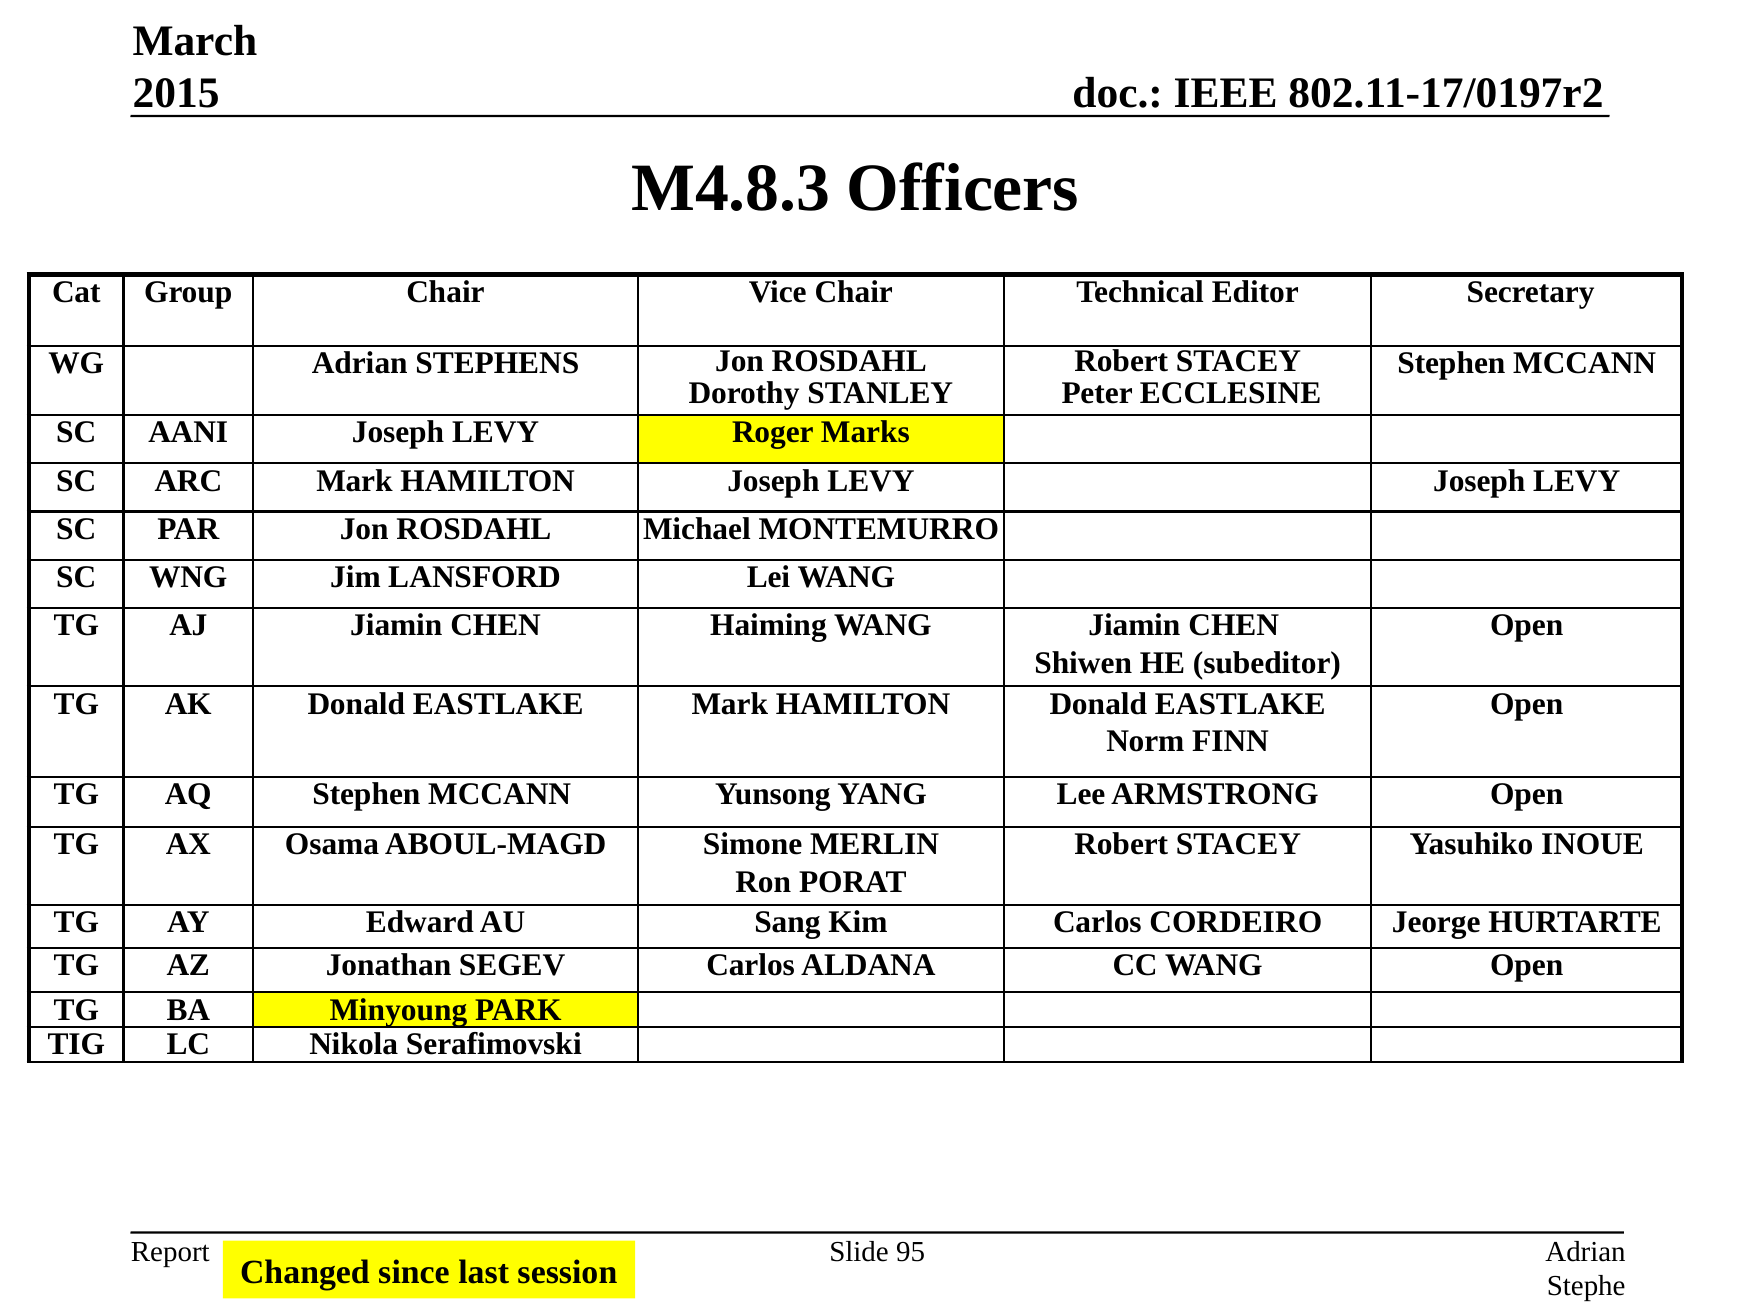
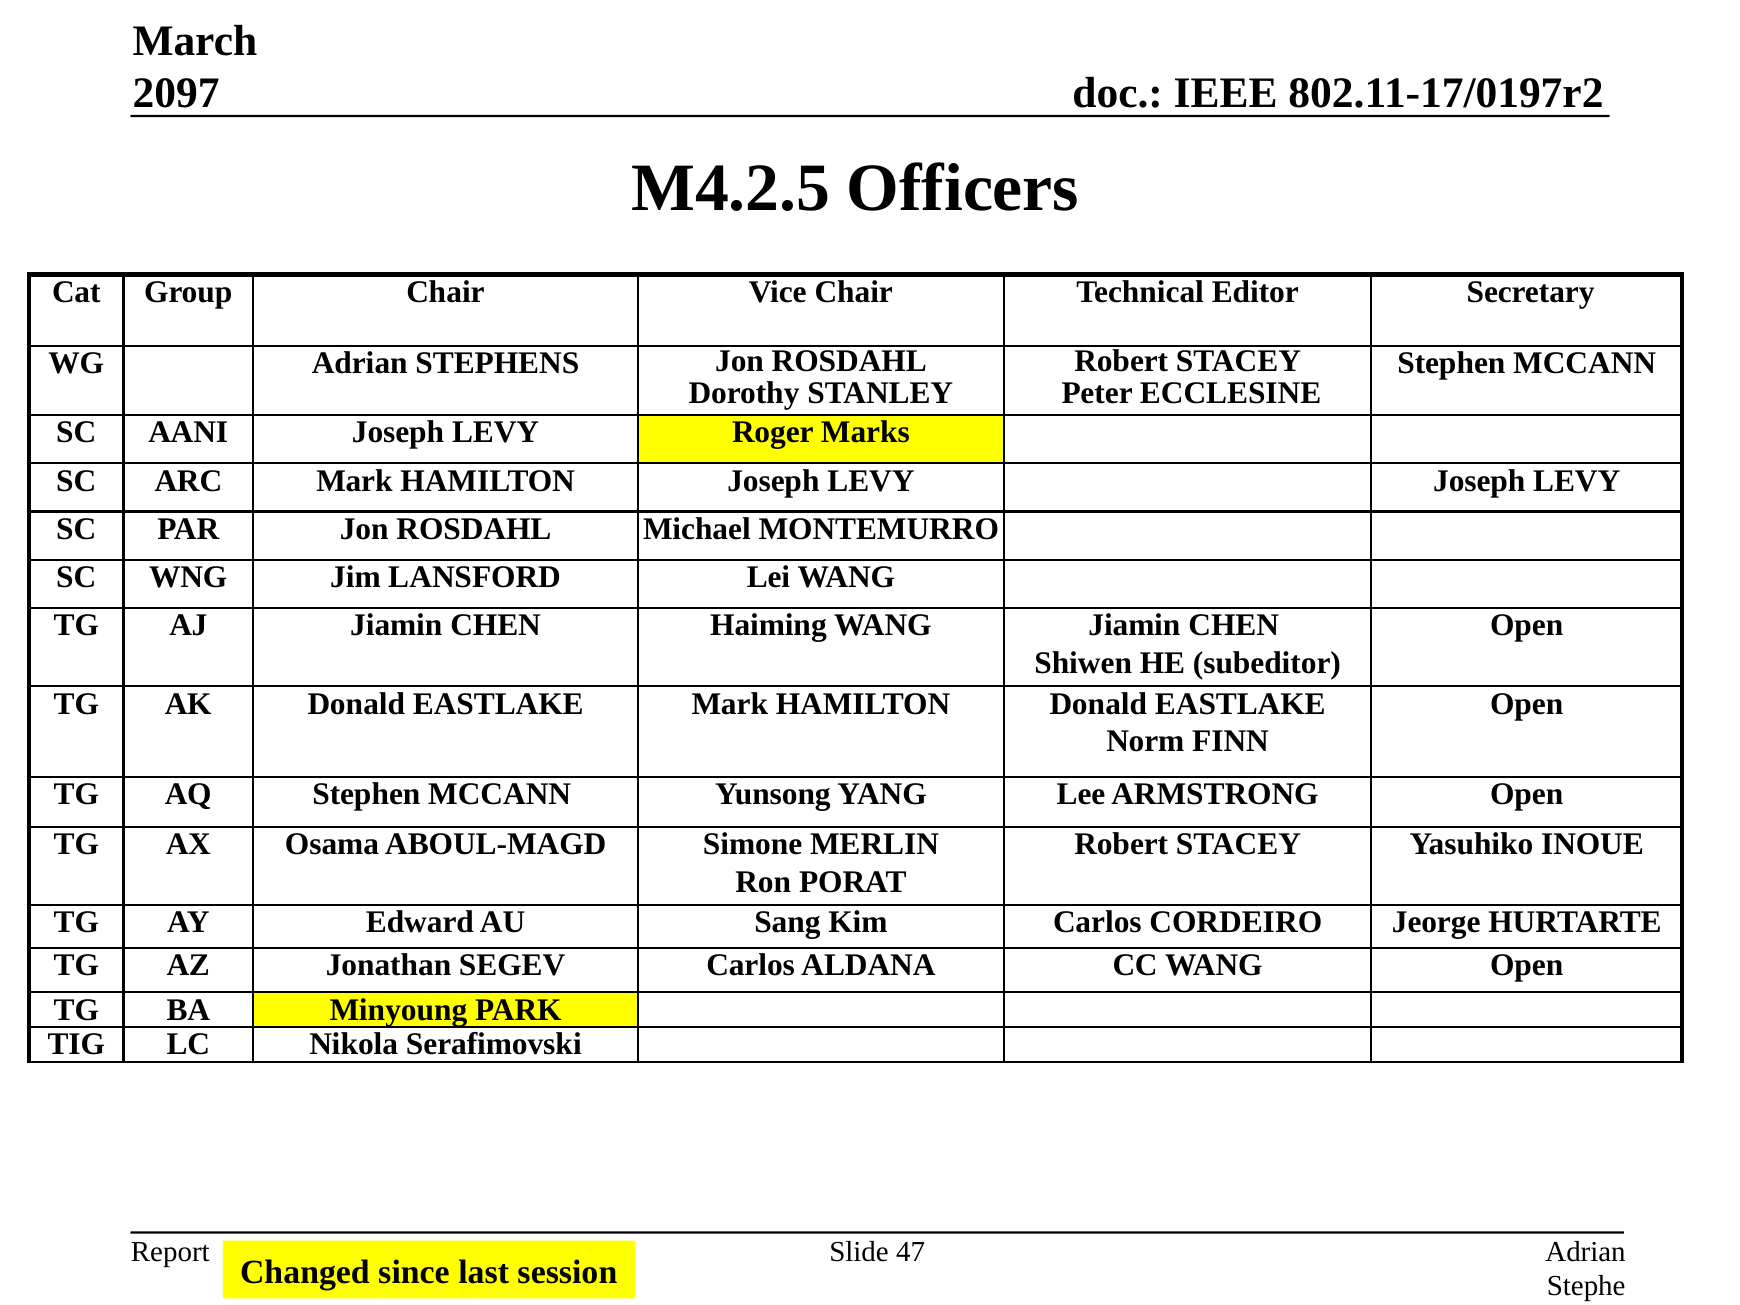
2015: 2015 -> 2097
M4.8.3: M4.8.3 -> M4.2.5
95: 95 -> 47
